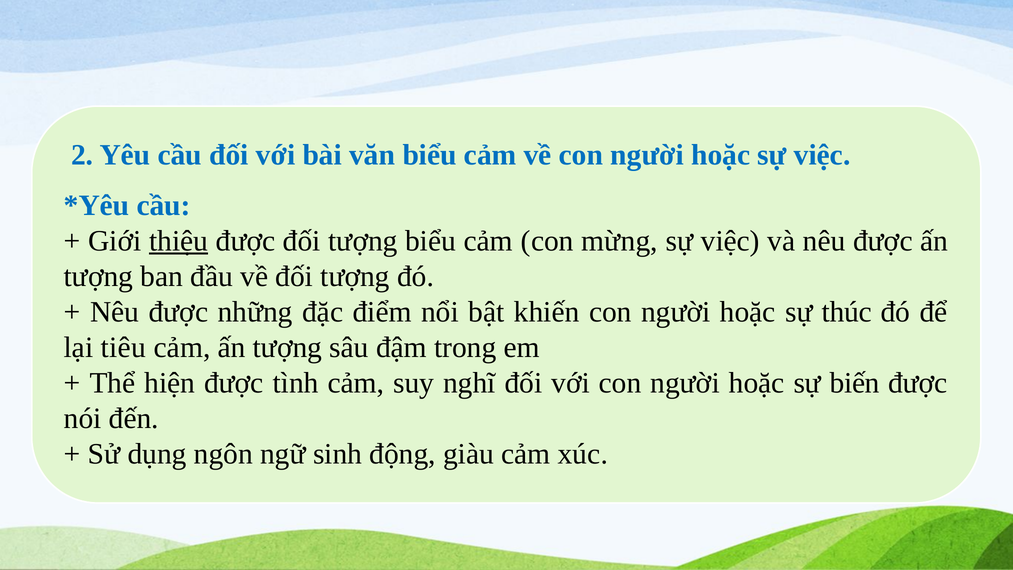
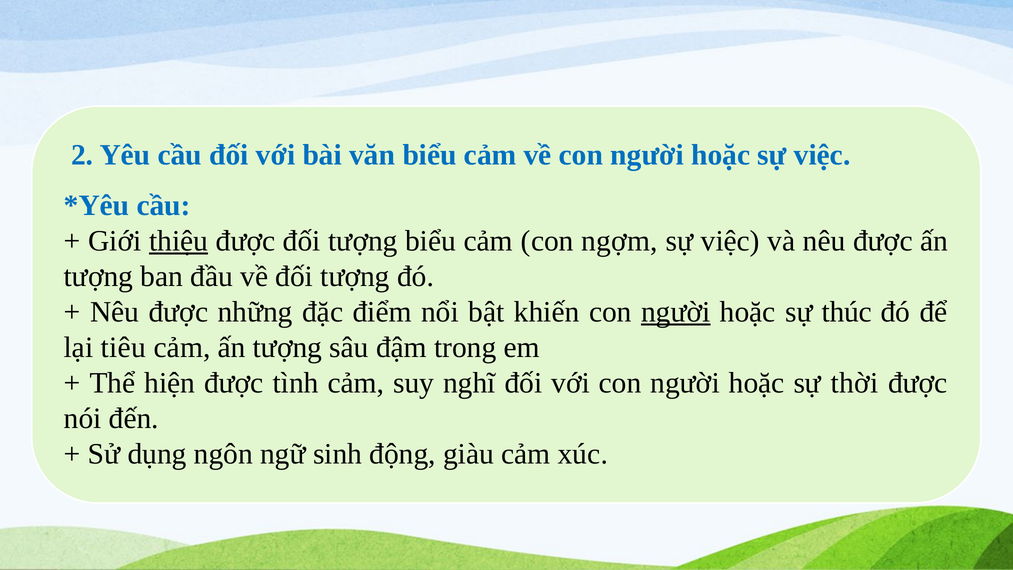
mừng: mừng -> ngợm
người at (676, 312) underline: none -> present
biến: biến -> thời
